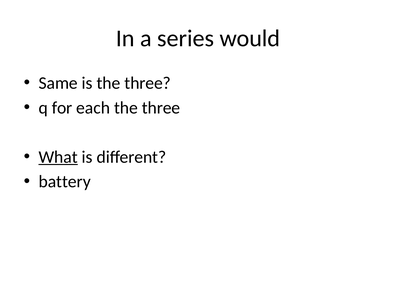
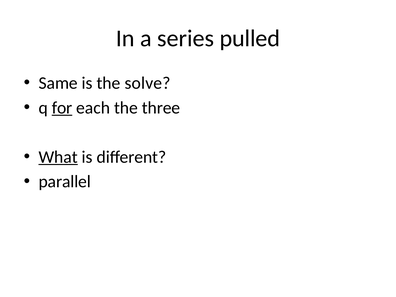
would: would -> pulled
is the three: three -> solve
for underline: none -> present
battery: battery -> parallel
